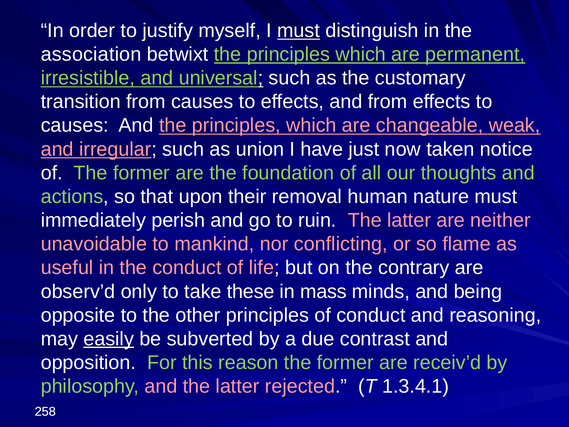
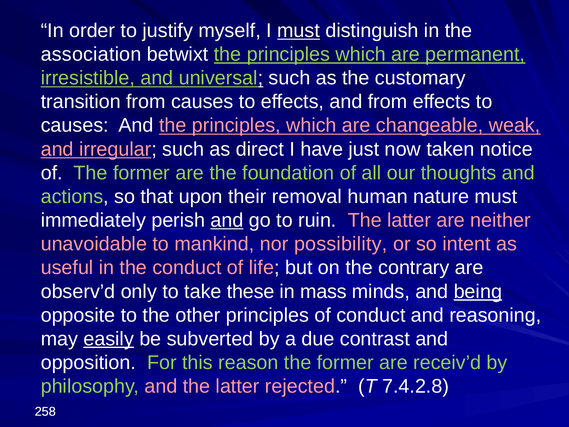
union: union -> direct
and at (227, 220) underline: none -> present
conflicting: conflicting -> possibility
flame: flame -> intent
being underline: none -> present
1.3.4.1: 1.3.4.1 -> 7.4.2.8
